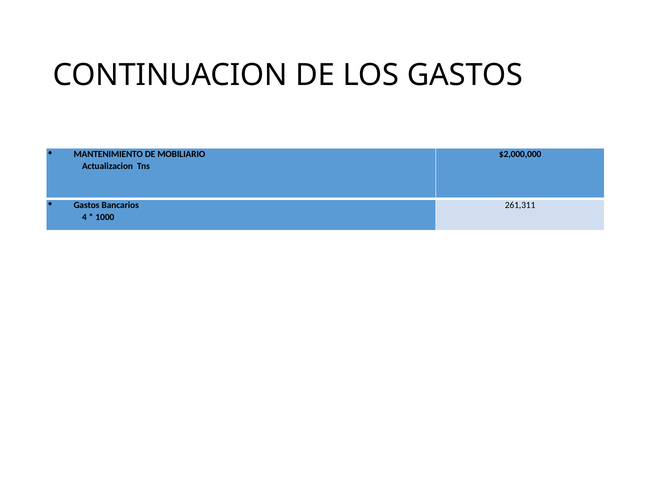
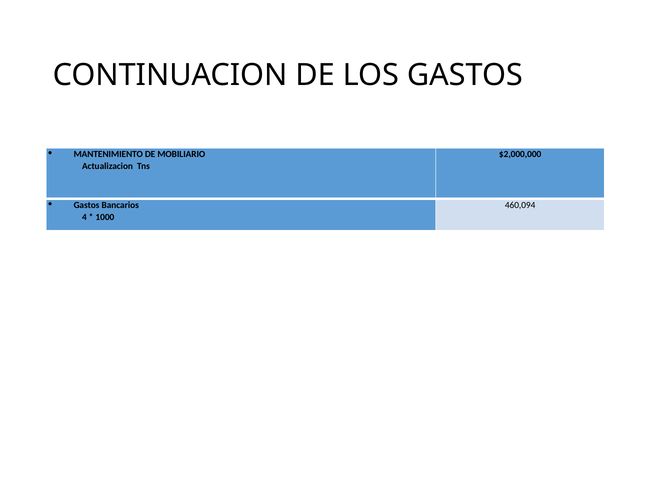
261,311: 261,311 -> 460,094
